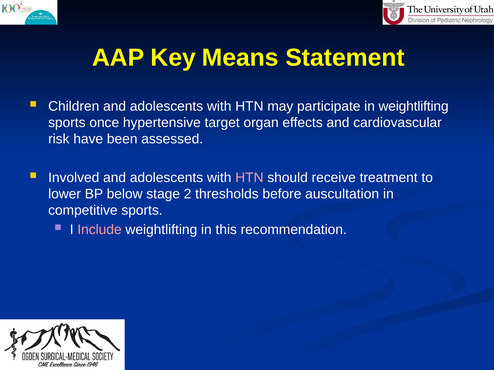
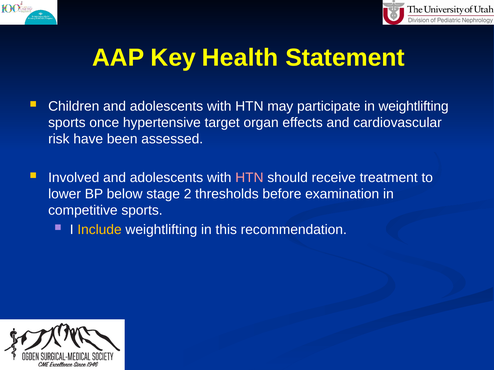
Means: Means -> Health
auscultation: auscultation -> examination
Include colour: pink -> yellow
